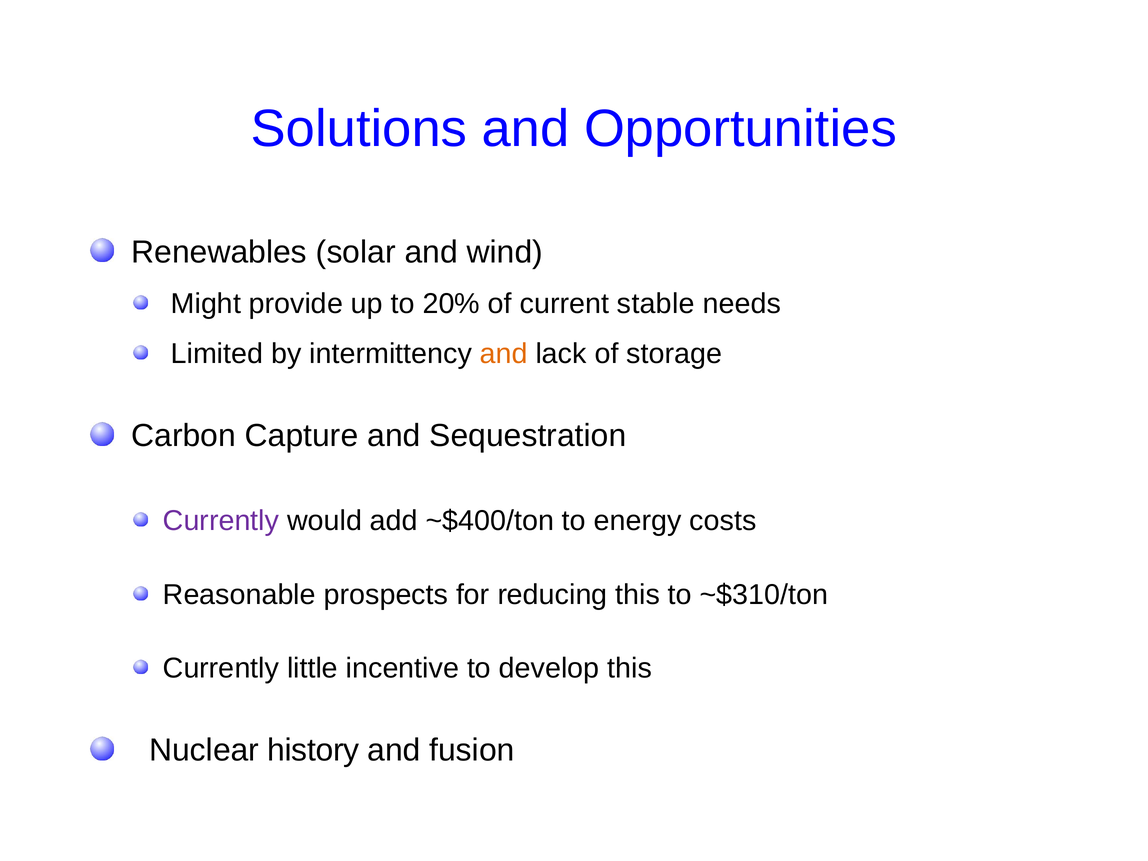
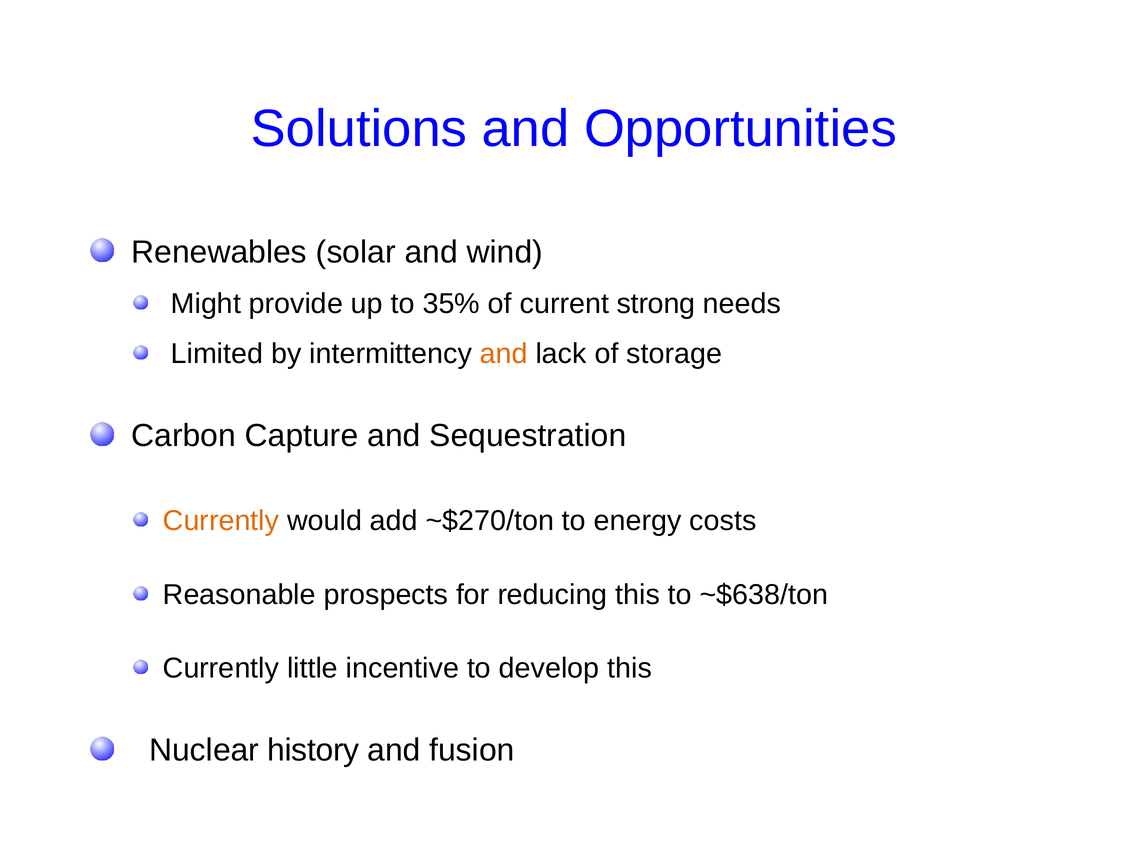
20%: 20% -> 35%
stable: stable -> strong
Currently at (221, 521) colour: purple -> orange
~$400/ton: ~$400/ton -> ~$270/ton
~$310/ton: ~$310/ton -> ~$638/ton
